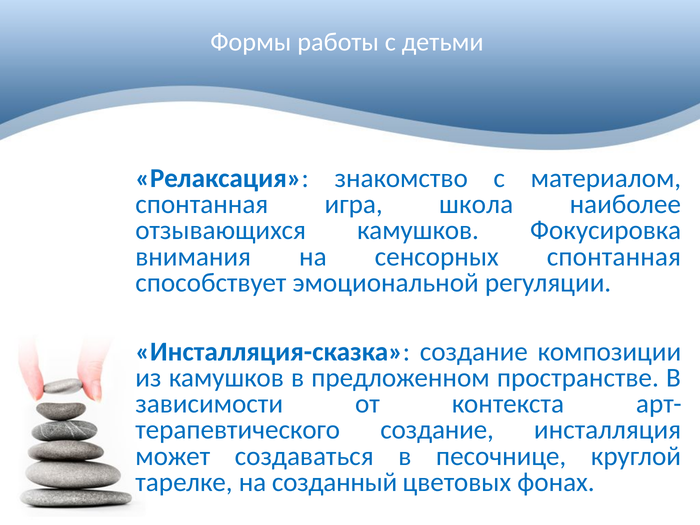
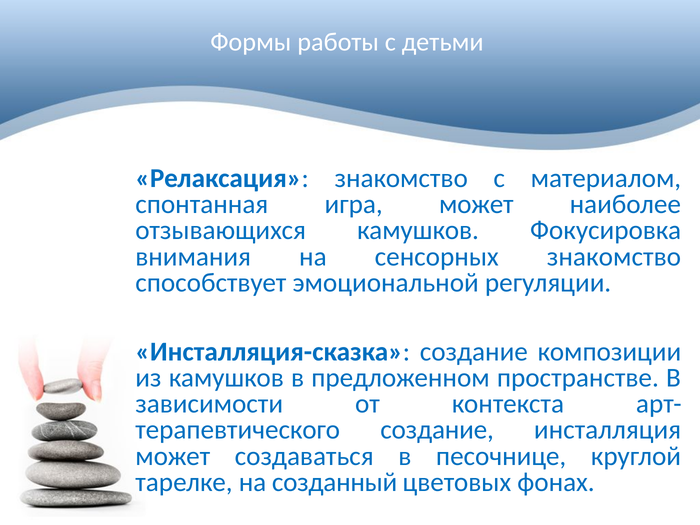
игра школа: школа -> может
сенсорных спонтанная: спонтанная -> знакомство
